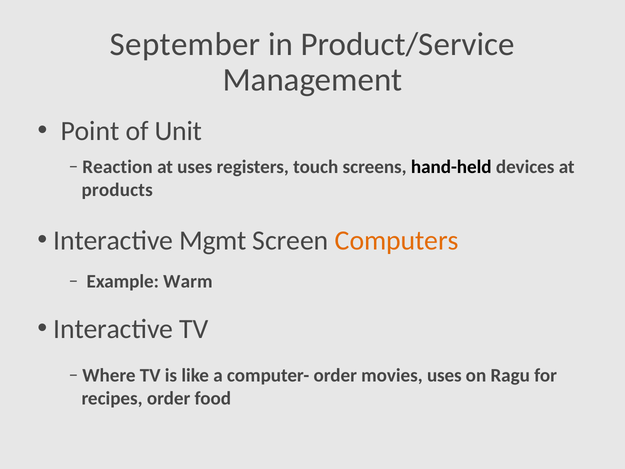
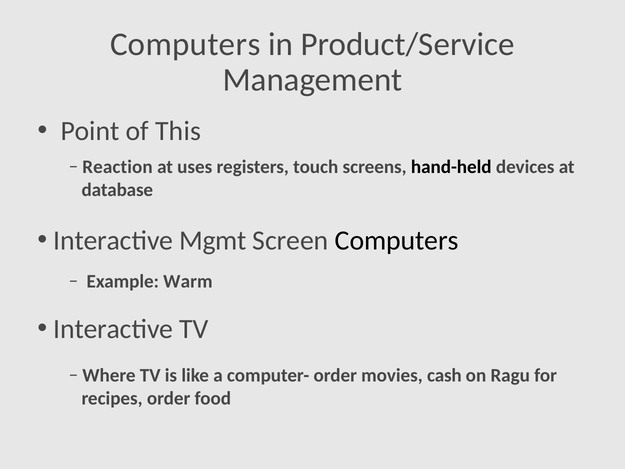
September at (185, 44): September -> Computers
Unit: Unit -> This
products: products -> database
Computers at (397, 240) colour: orange -> black
movies uses: uses -> cash
